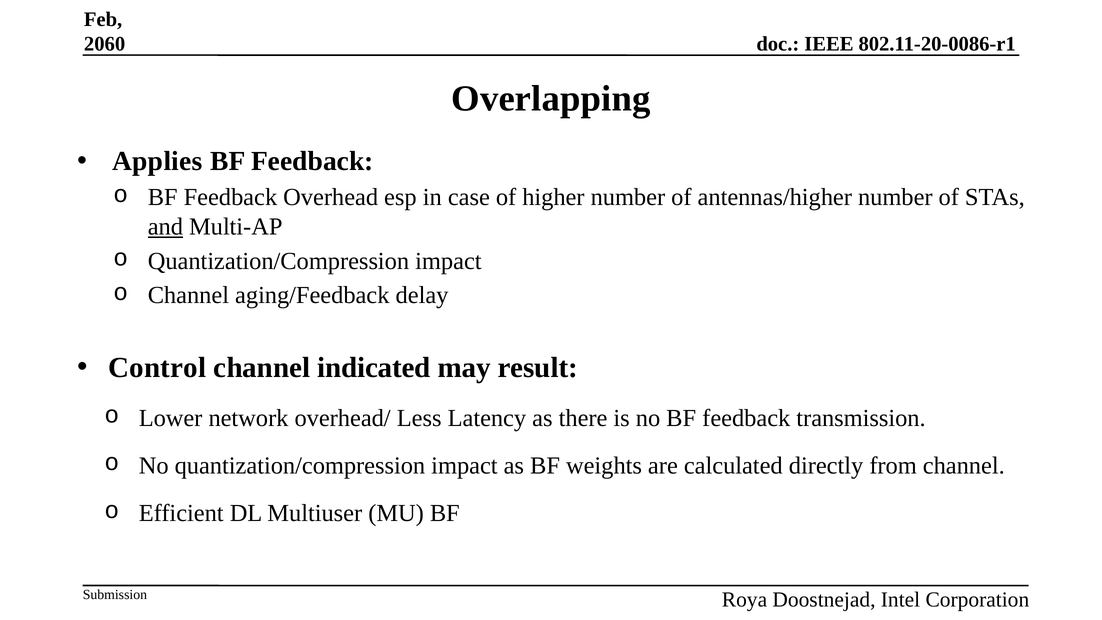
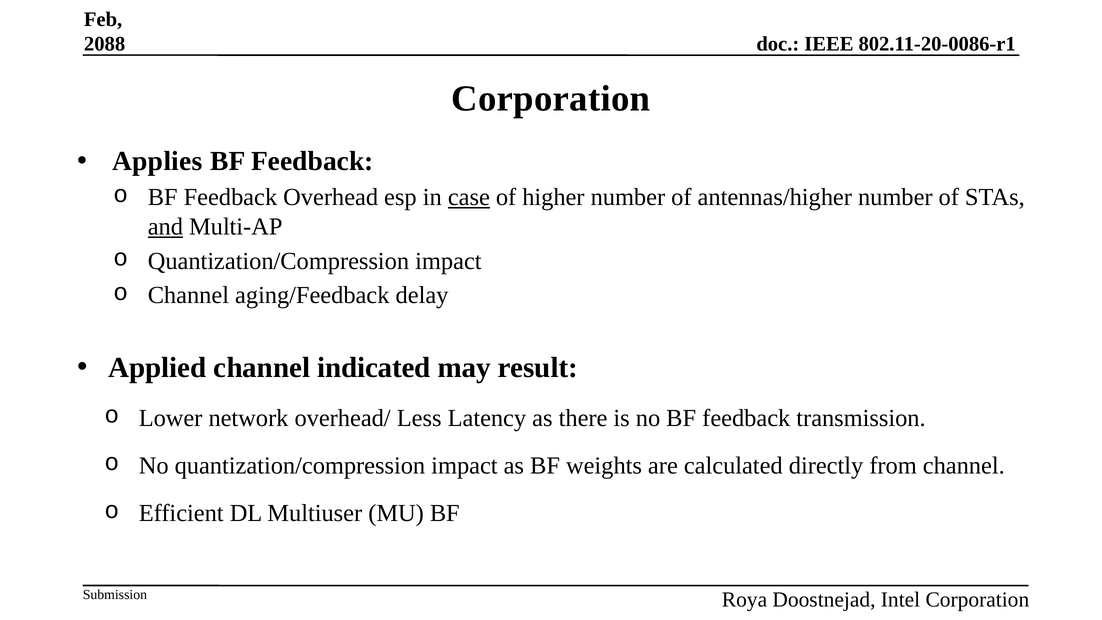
2060: 2060 -> 2088
Overlapping at (551, 99): Overlapping -> Corporation
case underline: none -> present
Control: Control -> Applied
